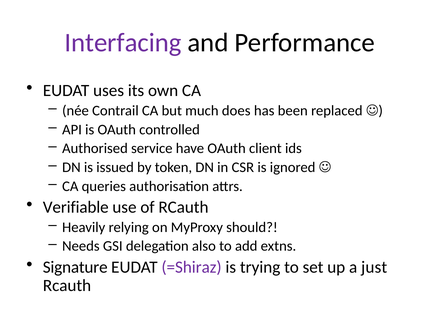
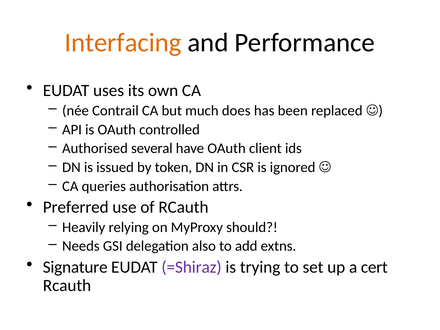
Interfacing colour: purple -> orange
service: service -> several
Verifiable: Verifiable -> Preferred
just: just -> cert
